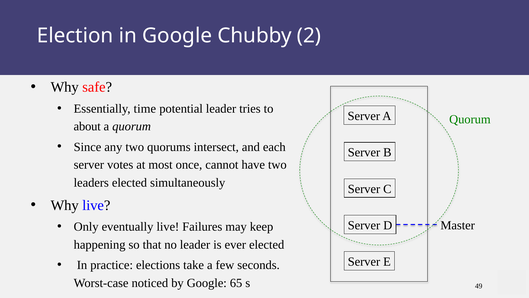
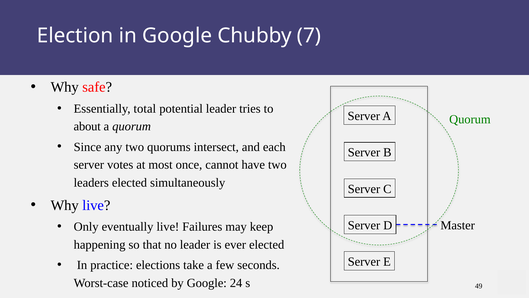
2: 2 -> 7
time: time -> total
65: 65 -> 24
